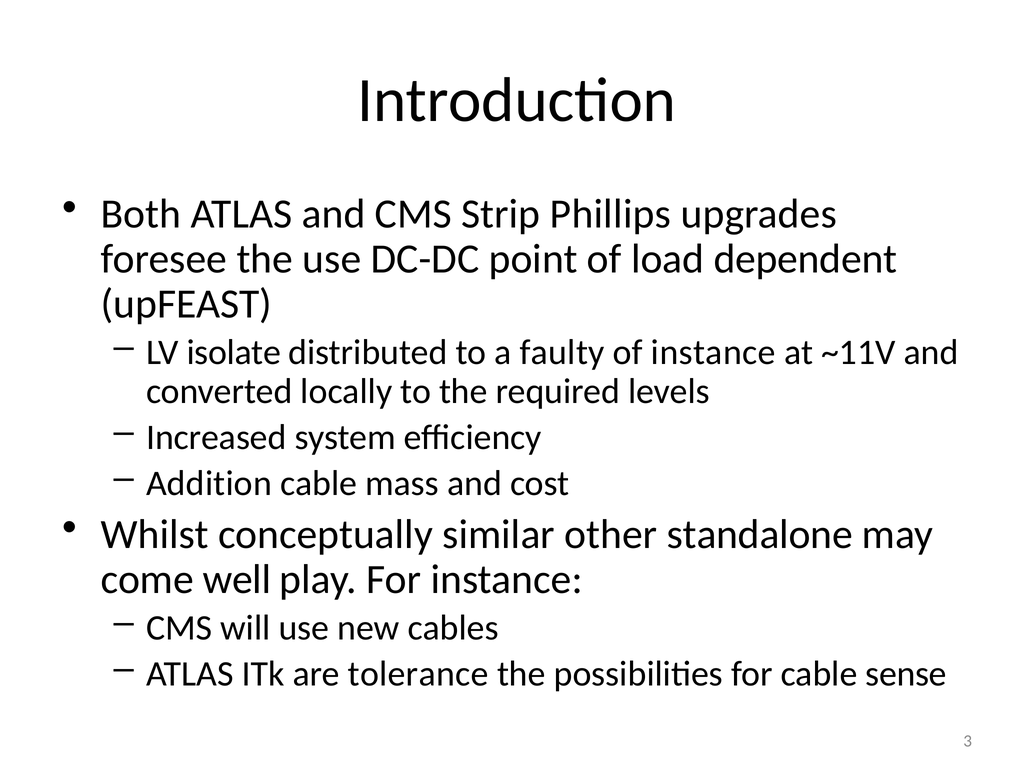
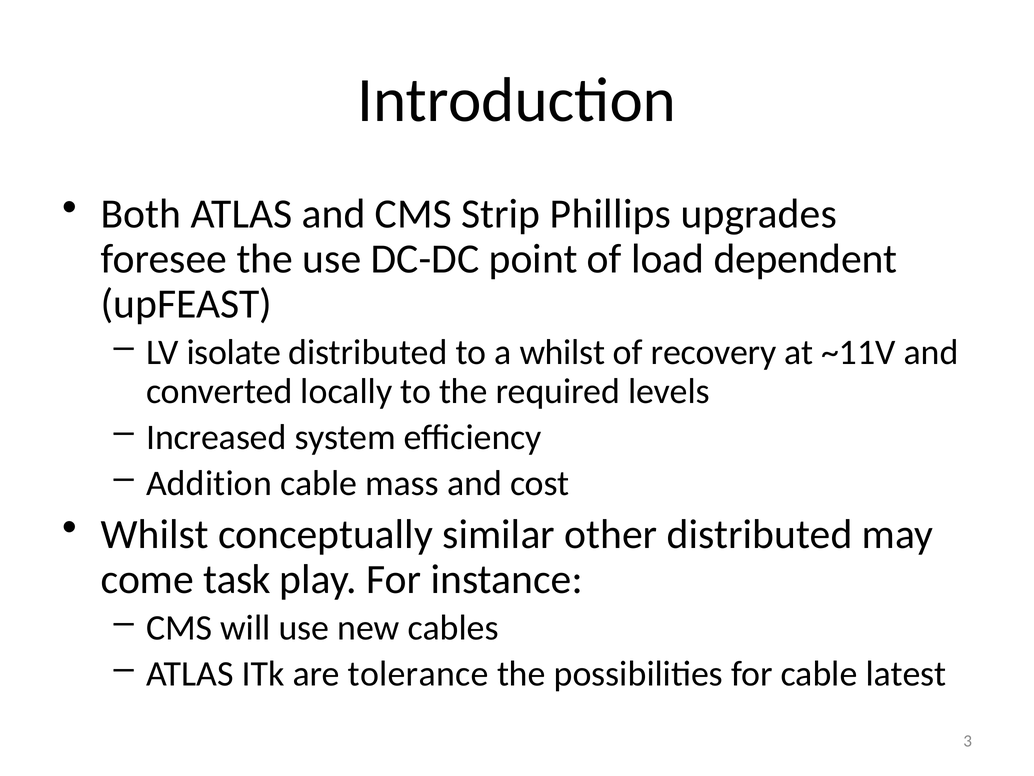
a faulty: faulty -> whilst
of instance: instance -> recovery
other standalone: standalone -> distributed
well: well -> task
sense: sense -> latest
